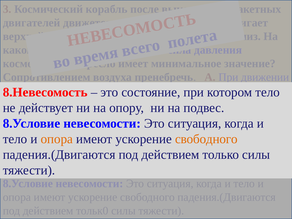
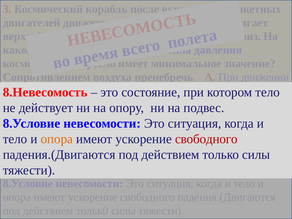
свободного at (206, 139) colour: orange -> red
